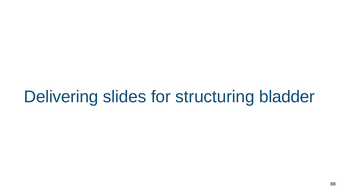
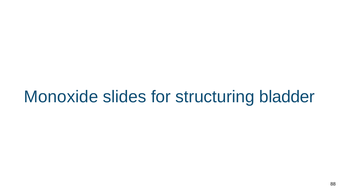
Delivering: Delivering -> Monoxide
